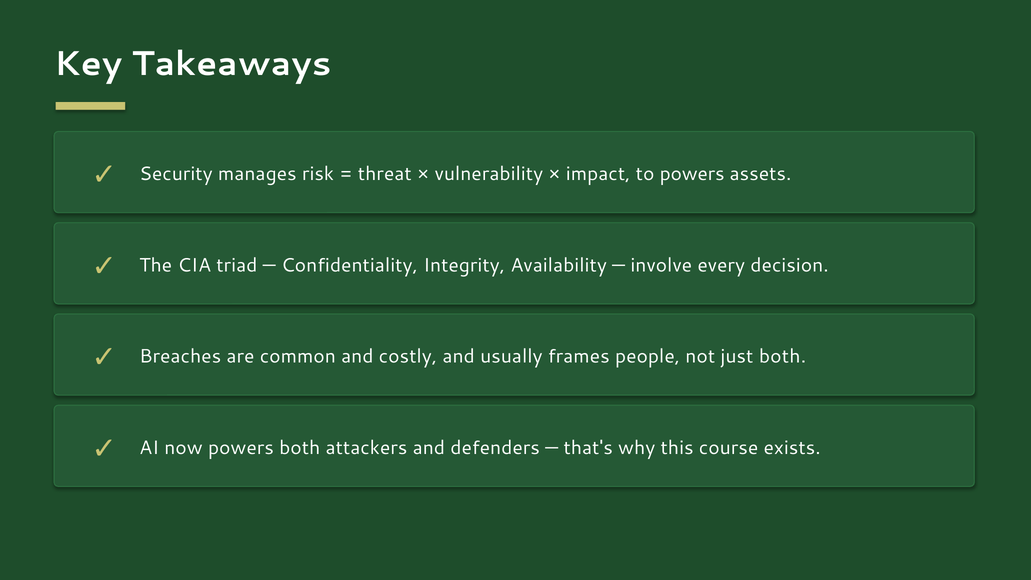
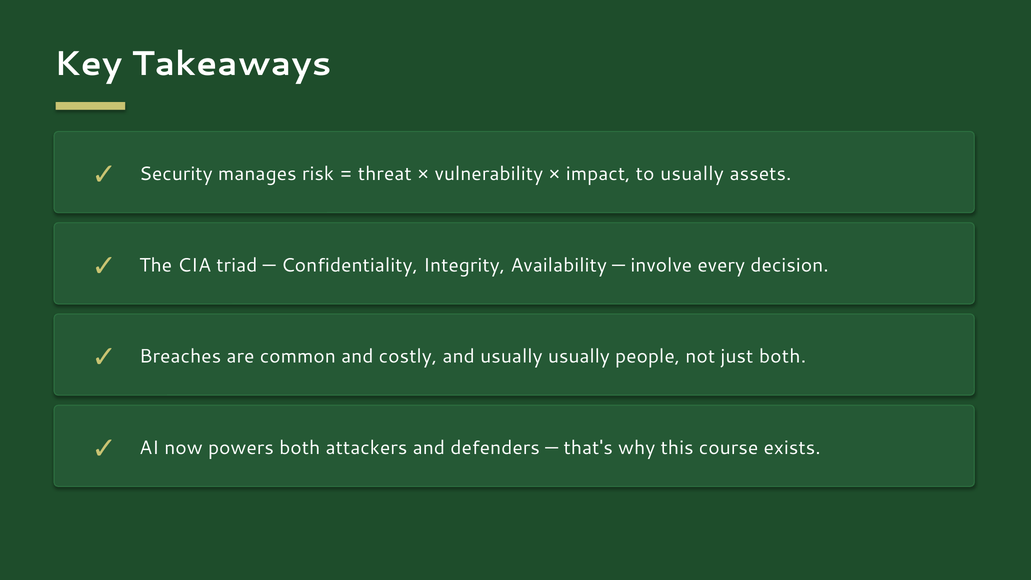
to powers: powers -> usually
usually frames: frames -> usually
